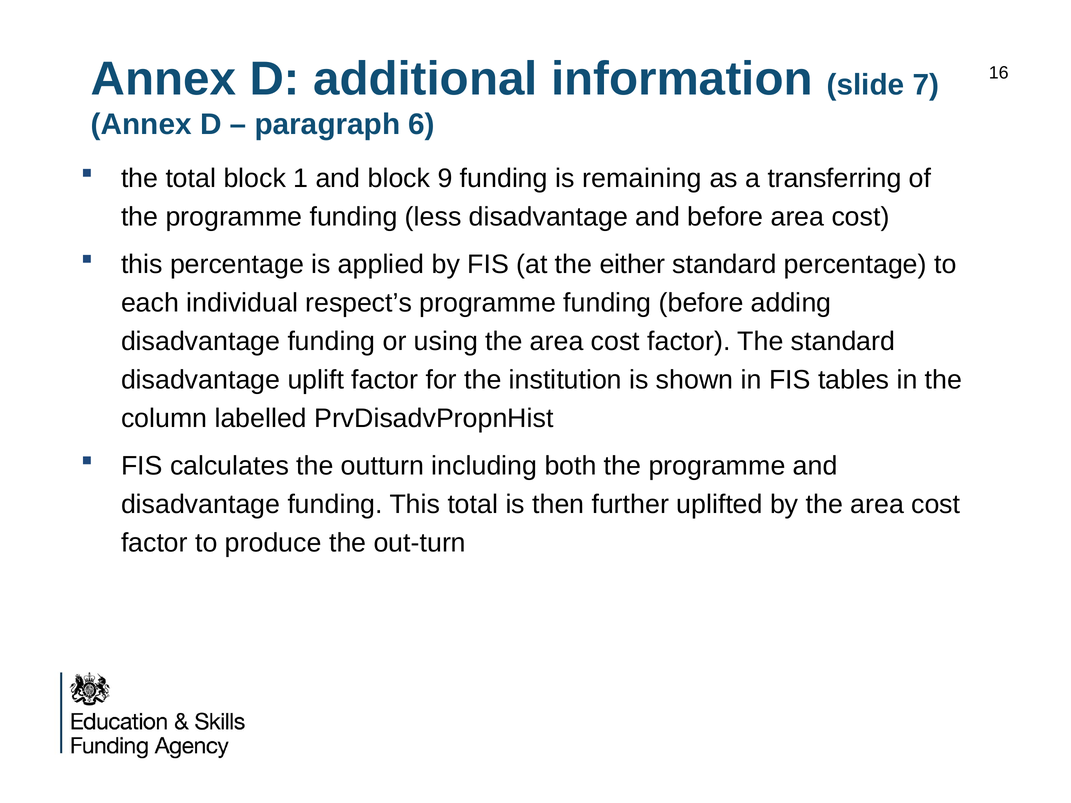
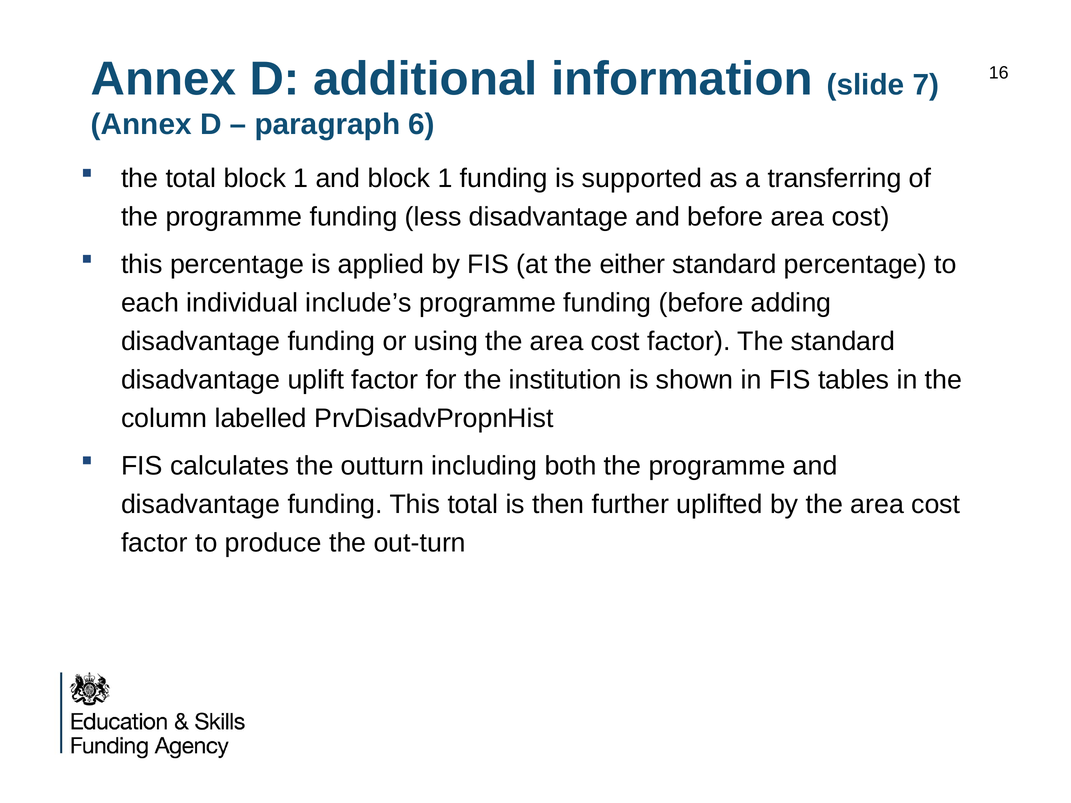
and block 9: 9 -> 1
remaining: remaining -> supported
respect’s: respect’s -> include’s
